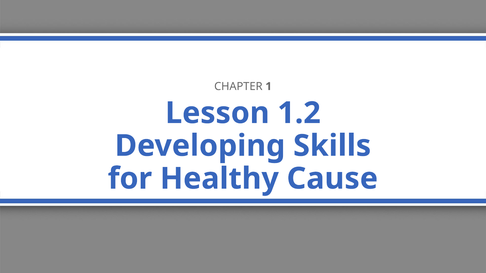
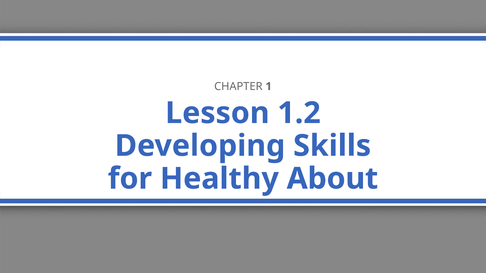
Cause: Cause -> About
